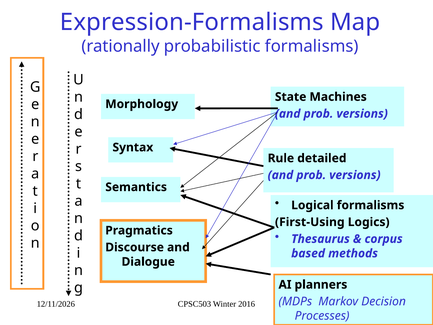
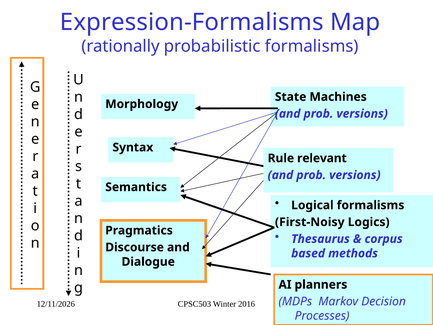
detailed: detailed -> relevant
First-Using: First-Using -> First-Noisy
